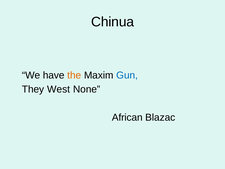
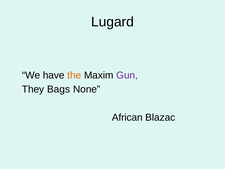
Chinua: Chinua -> Lugard
Gun colour: blue -> purple
West: West -> Bags
